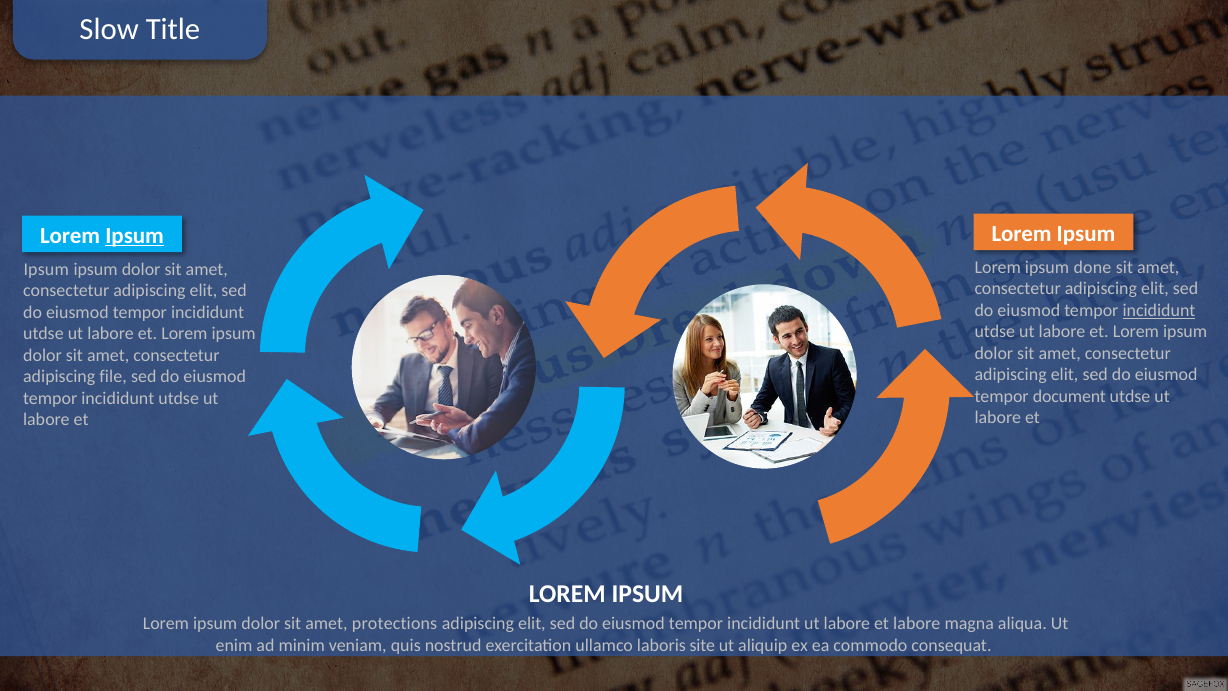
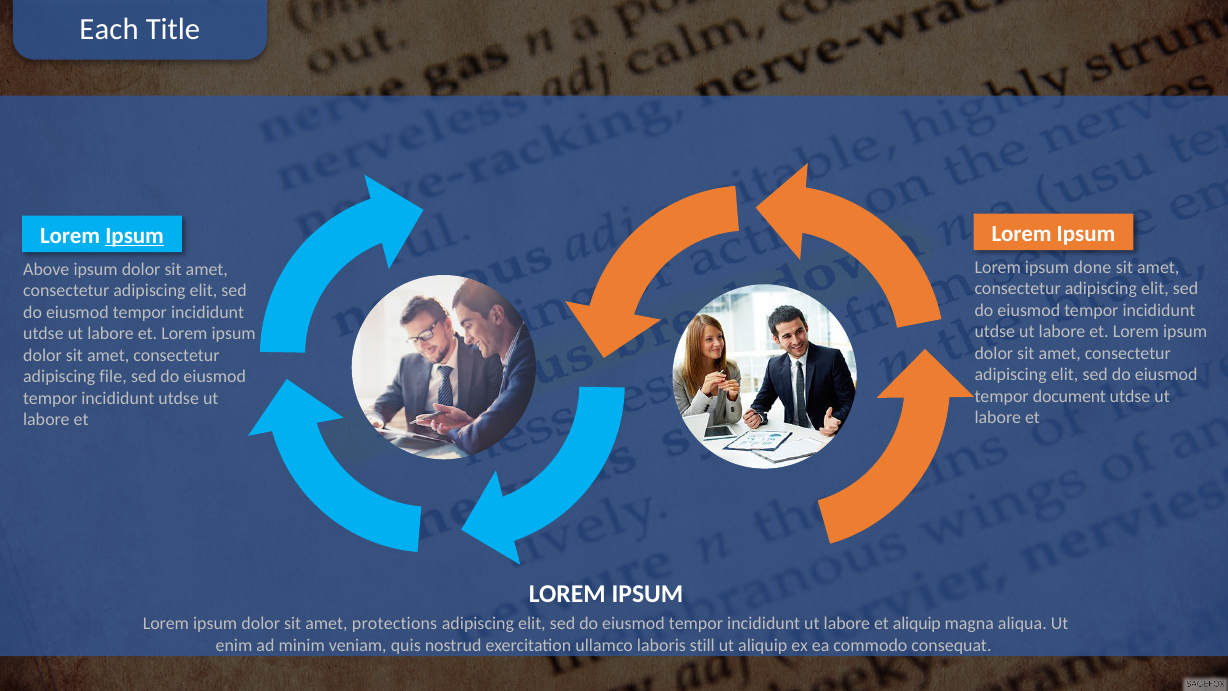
Slow: Slow -> Each
Ipsum at (46, 269): Ipsum -> Above
incididunt at (1159, 310) underline: present -> none
et labore: labore -> aliquip
site: site -> still
